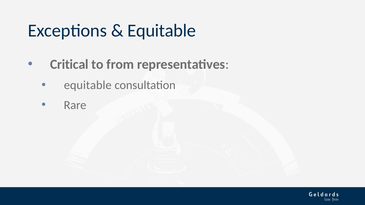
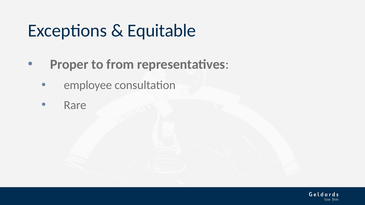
Critical: Critical -> Proper
equitable at (88, 85): equitable -> employee
